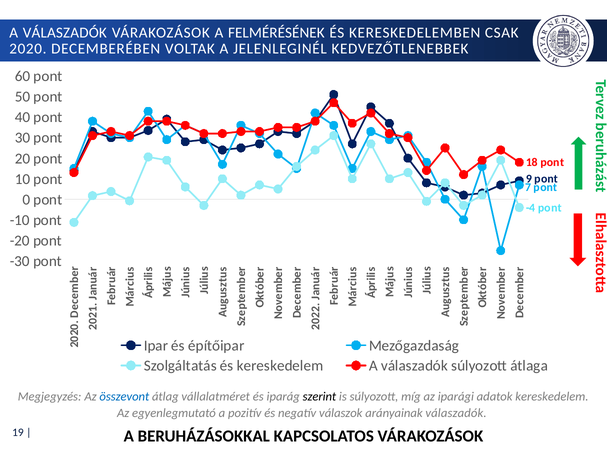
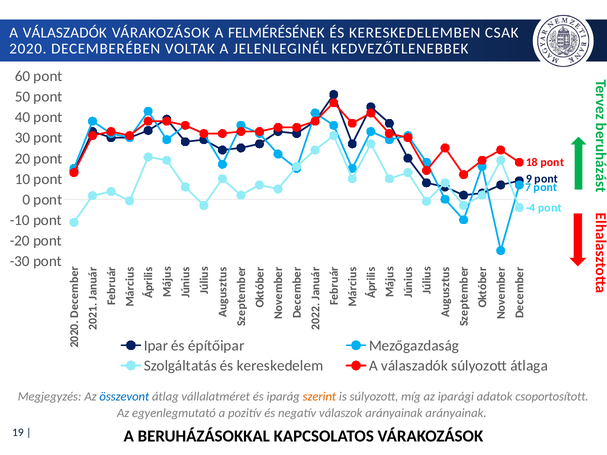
szerint colour: black -> orange
adatok kereskedelem: kereskedelem -> csoportosított
arányainak válaszadók: válaszadók -> arányainak
